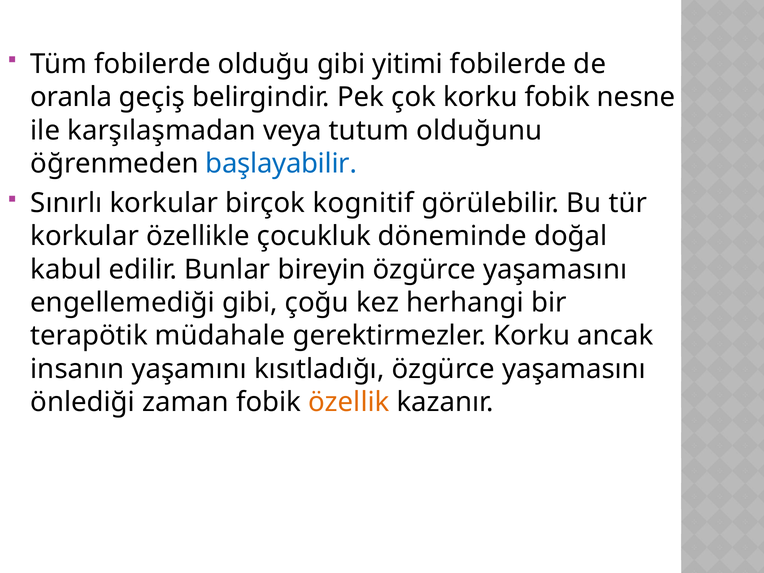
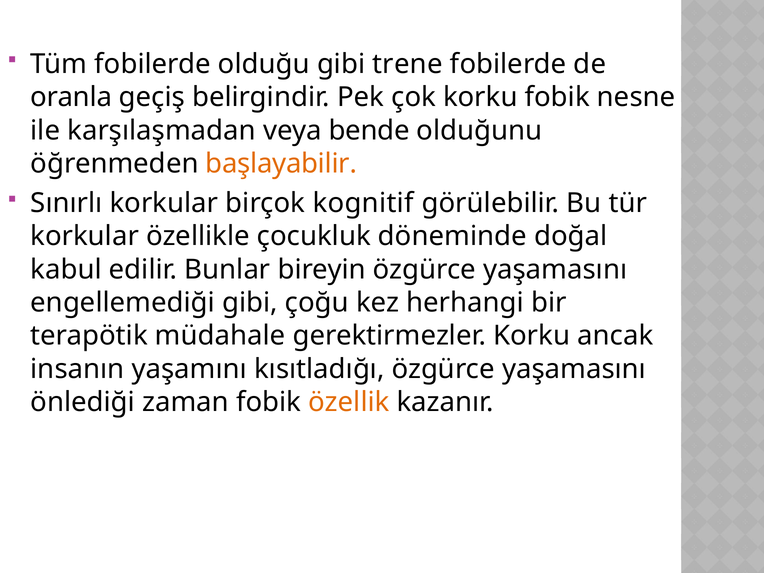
yitimi: yitimi -> trene
tutum: tutum -> bende
başlayabilir colour: blue -> orange
